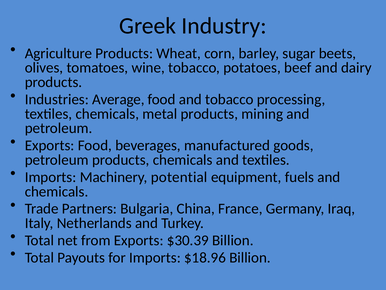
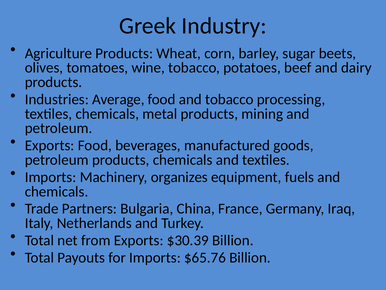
potential: potential -> organizes
$18.96: $18.96 -> $65.76
